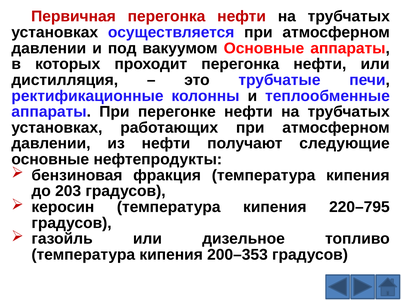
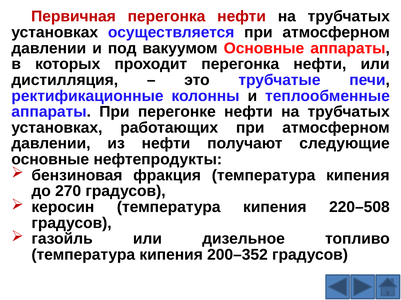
203: 203 -> 270
220–795: 220–795 -> 220–508
200–353: 200–353 -> 200–352
